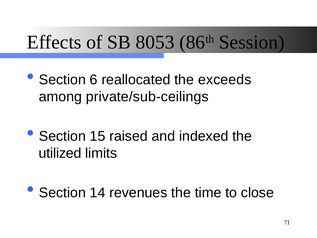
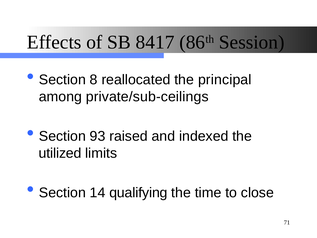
8053: 8053 -> 8417
6: 6 -> 8
exceeds: exceeds -> principal
15: 15 -> 93
revenues: revenues -> qualifying
